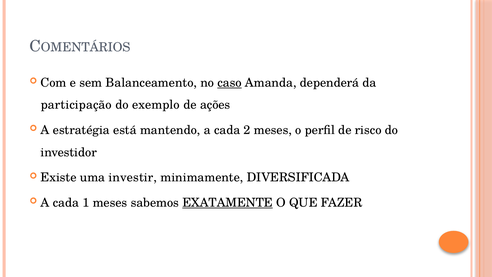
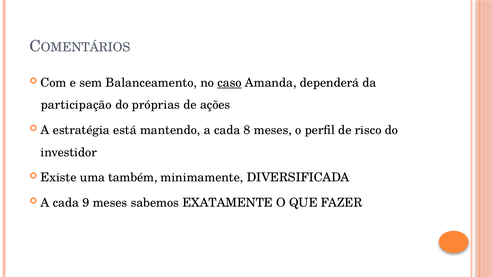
exemplo: exemplo -> próprias
2: 2 -> 8
investir: investir -> também
1: 1 -> 9
EXATAMENTE underline: present -> none
